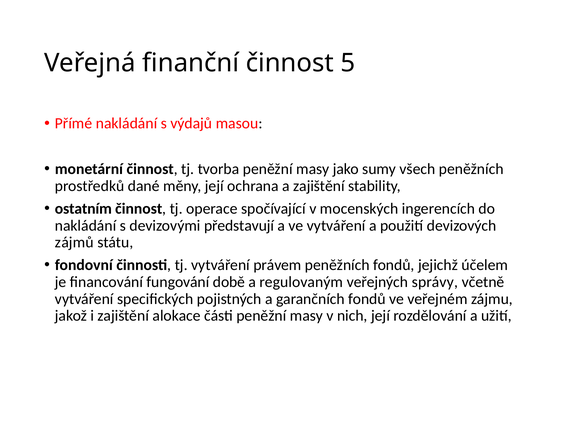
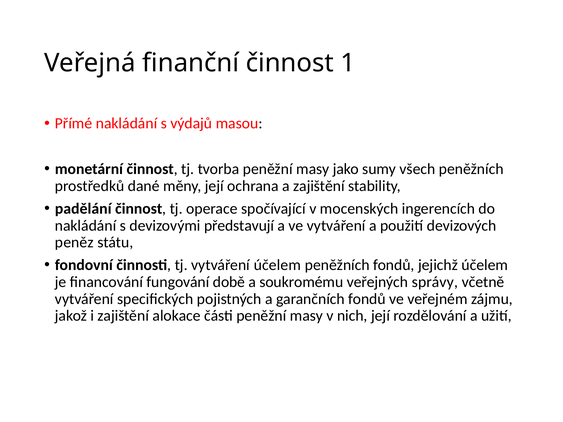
5: 5 -> 1
ostatním: ostatním -> padělání
zájmů: zájmů -> peněz
vytváření právem: právem -> účelem
regulovaným: regulovaným -> soukromému
